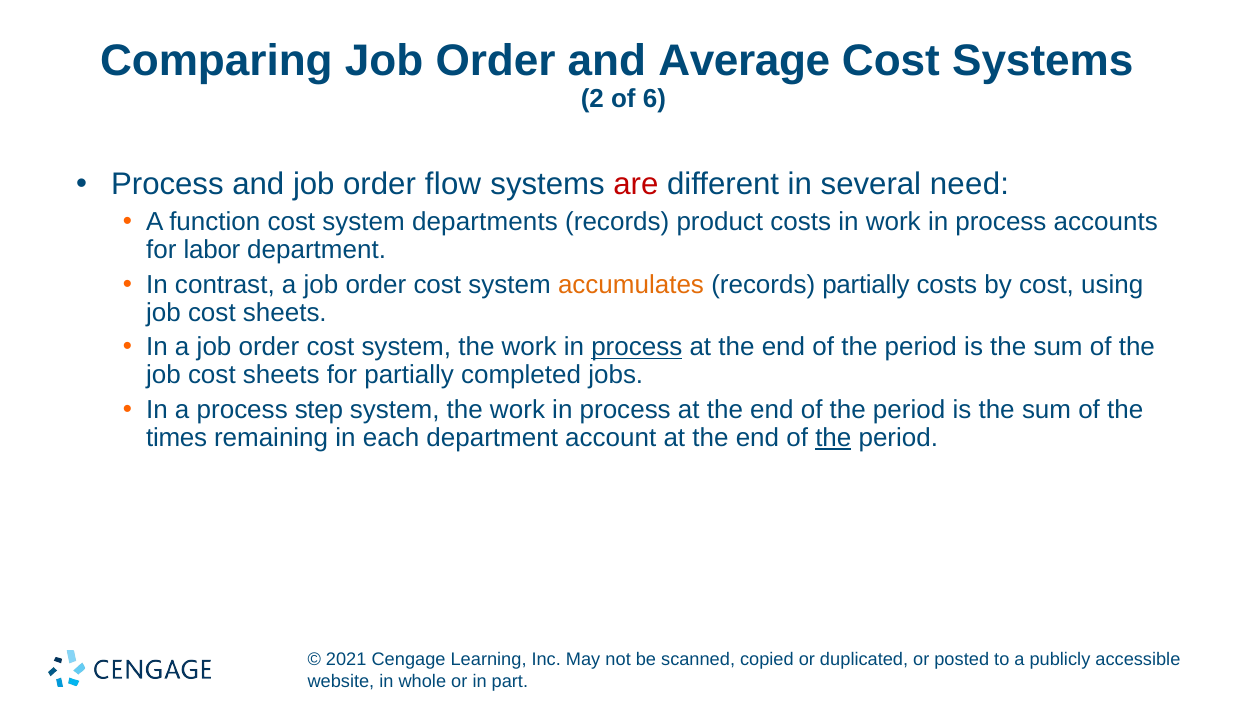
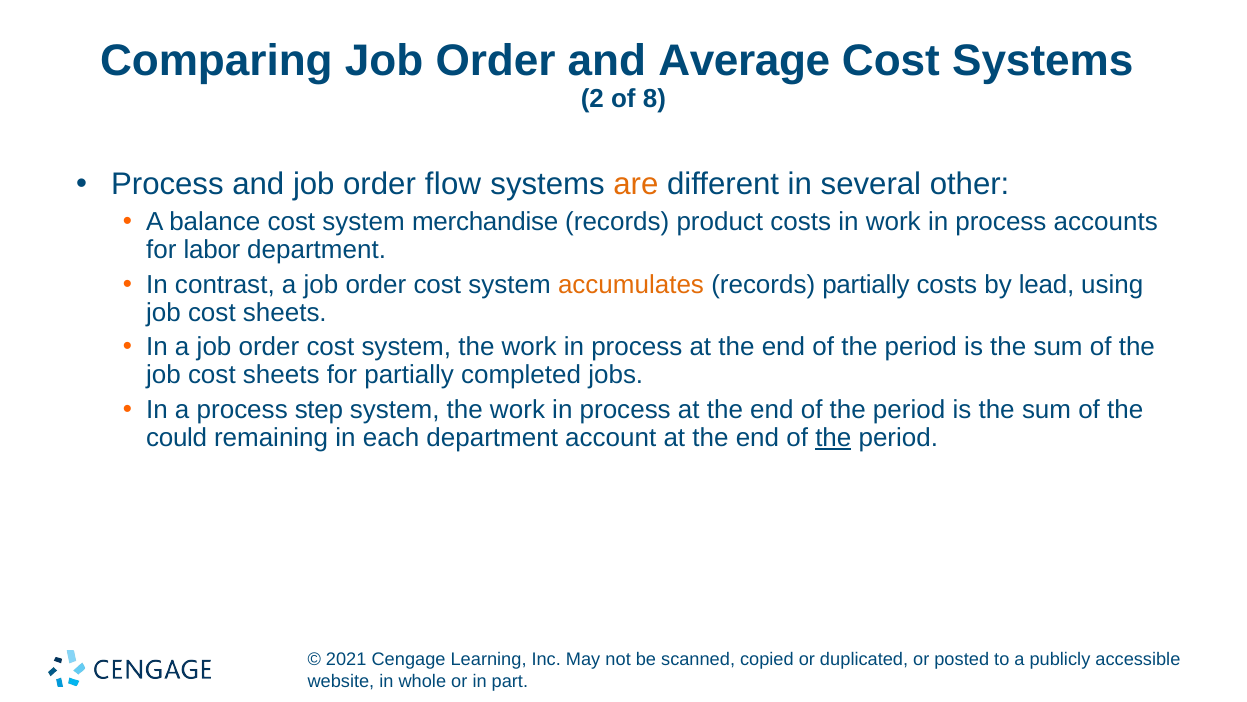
6: 6 -> 8
are colour: red -> orange
need: need -> other
function: function -> balance
departments: departments -> merchandise
by cost: cost -> lead
process at (637, 347) underline: present -> none
times: times -> could
